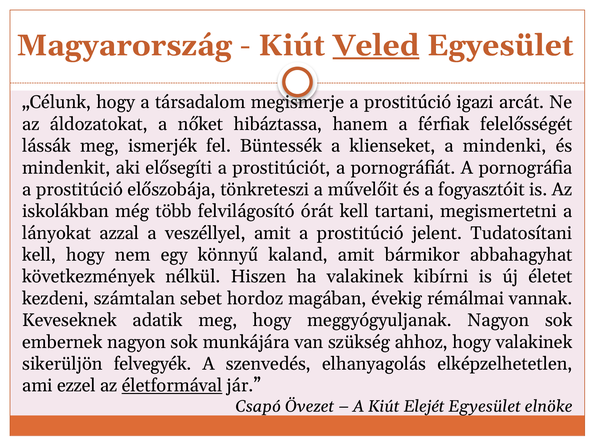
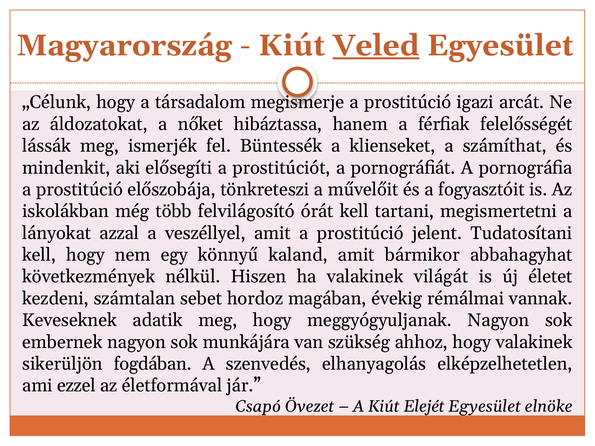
mindenki: mindenki -> számíthat
kibírni: kibírni -> világát
felvegyék: felvegyék -> fogdában
életformával underline: present -> none
